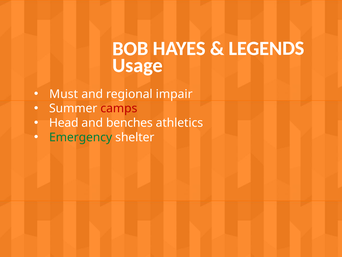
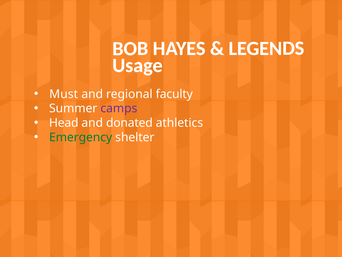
impair: impair -> faculty
camps colour: red -> purple
benches: benches -> donated
